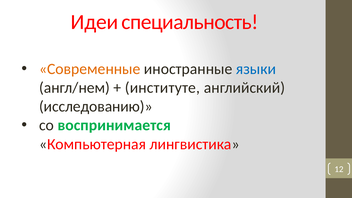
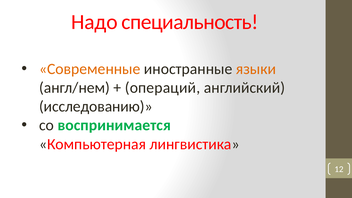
Идеи: Идеи -> Надо
языки colour: blue -> orange
институте: институте -> операций
